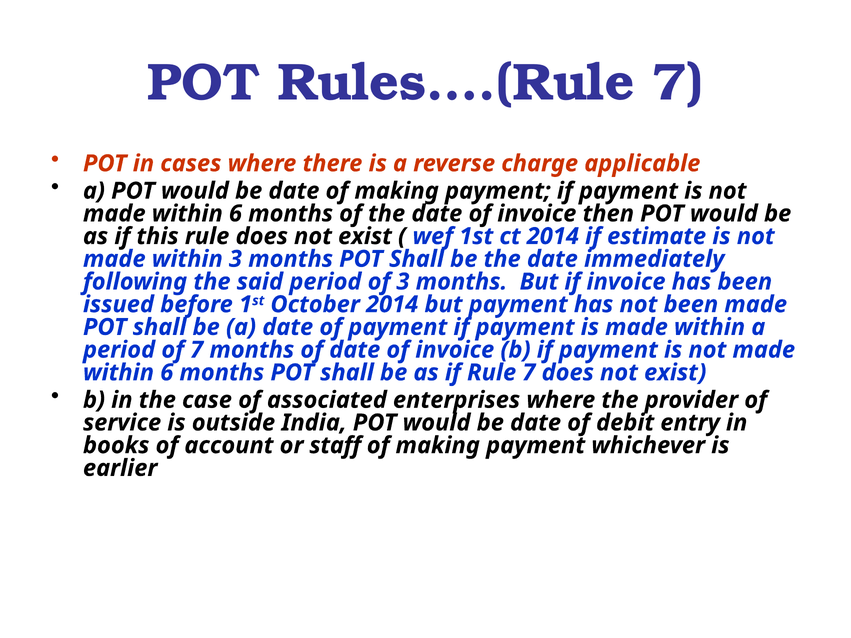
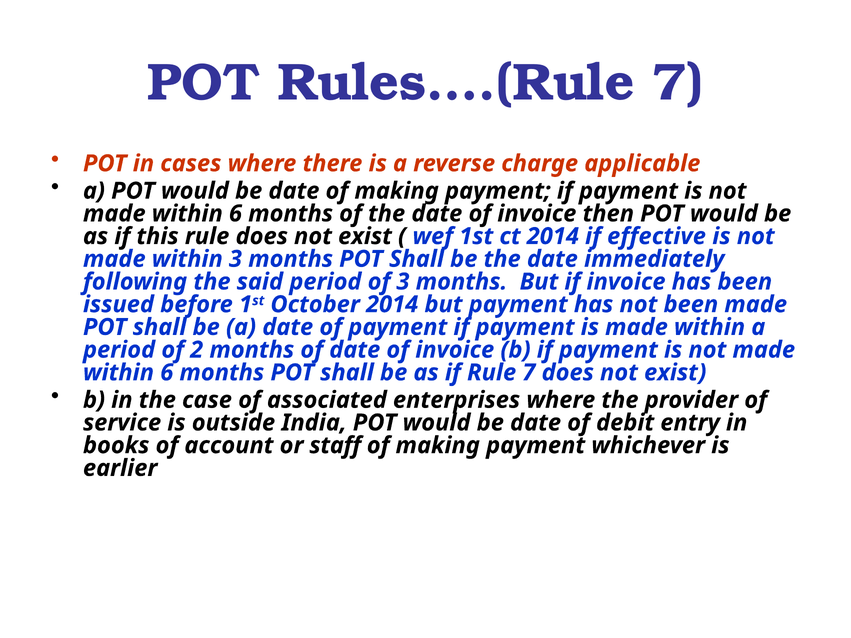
estimate: estimate -> effective
of 7: 7 -> 2
